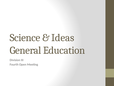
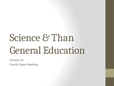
Ideas: Ideas -> Than
